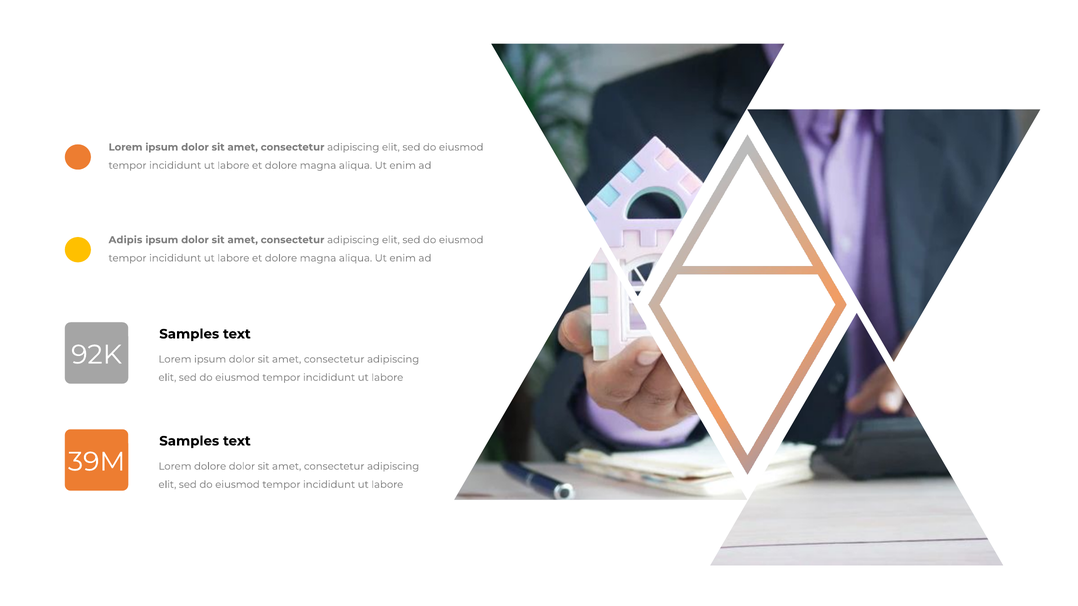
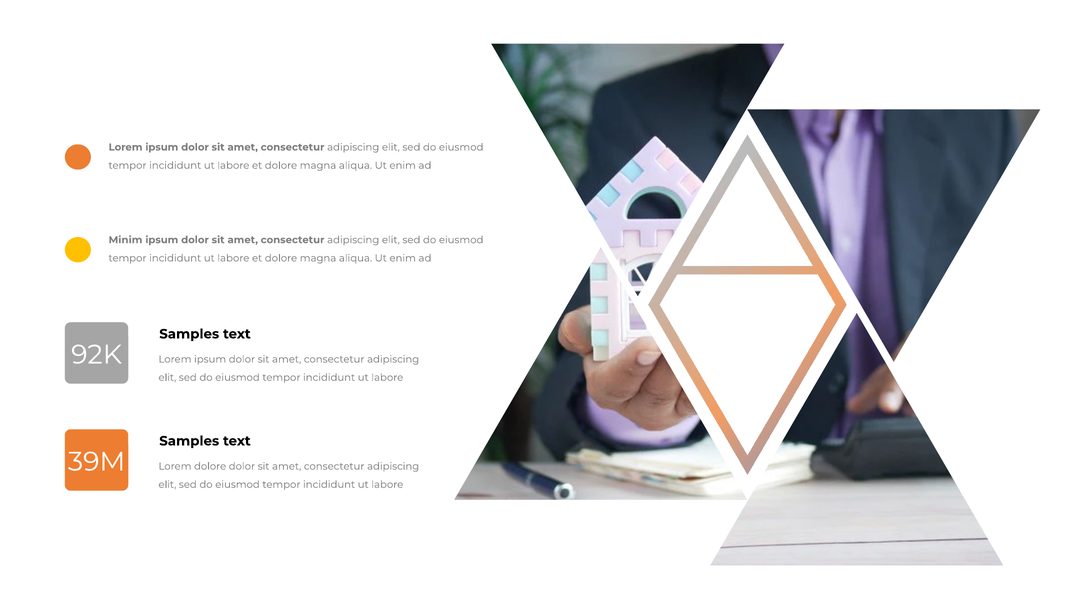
Adipis: Adipis -> Minim
